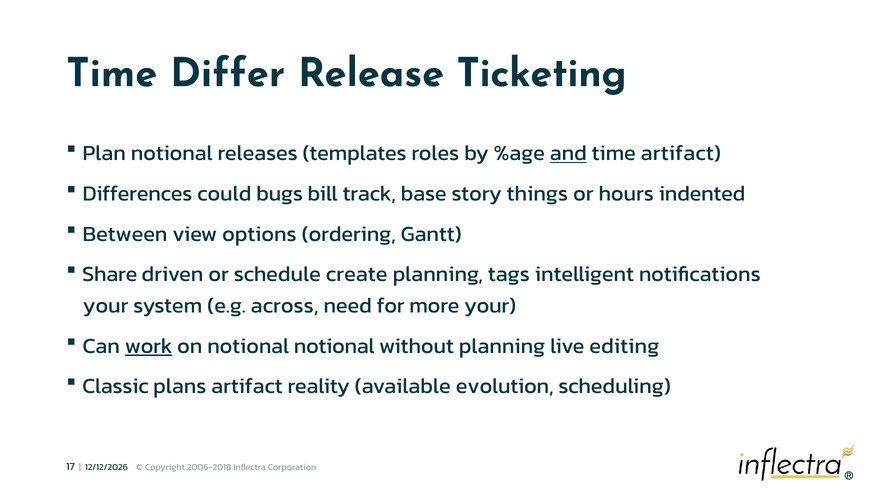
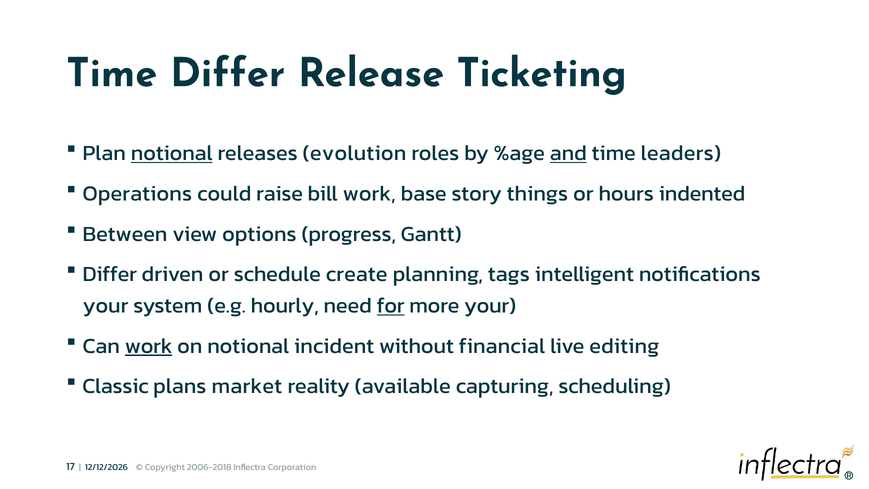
notional at (172, 153) underline: none -> present
templates: templates -> evolution
time artifact: artifact -> leaders
Differences: Differences -> Operations
bugs: bugs -> raise
bill track: track -> work
ordering: ordering -> progress
Share at (110, 274): Share -> Differ
across: across -> hourly
for underline: none -> present
notional notional: notional -> incident
without planning: planning -> financial
plans artifact: artifact -> market
evolution: evolution -> capturing
